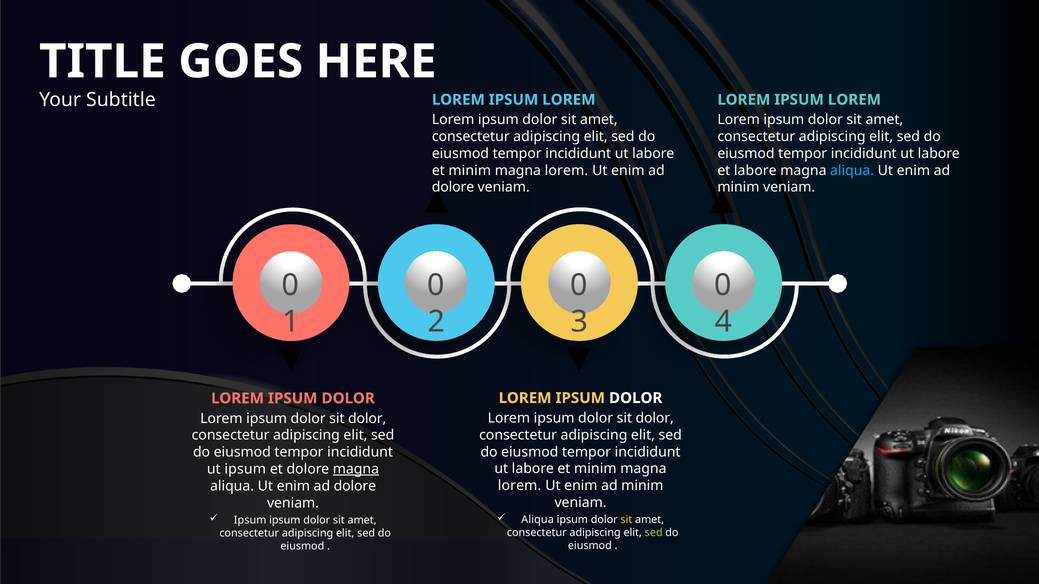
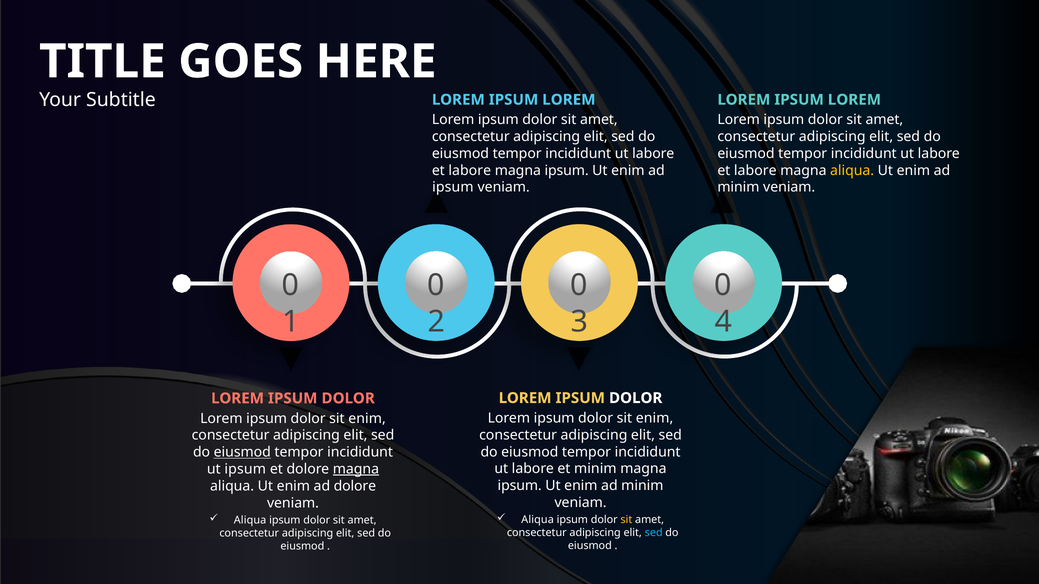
minim at (470, 171): minim -> labore
lorem at (566, 171): lorem -> ipsum
aliqua at (852, 171) colour: light blue -> yellow
dolore at (453, 187): dolore -> ipsum
dolor at (655, 418): dolor -> enim
dolor at (367, 419): dolor -> enim
eiusmod at (242, 453) underline: none -> present
lorem at (520, 486): lorem -> ipsum
Ipsum at (250, 521): Ipsum -> Aliqua
sed at (654, 533) colour: light green -> light blue
